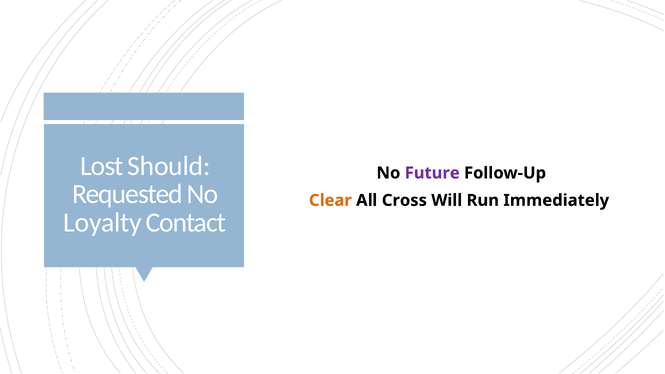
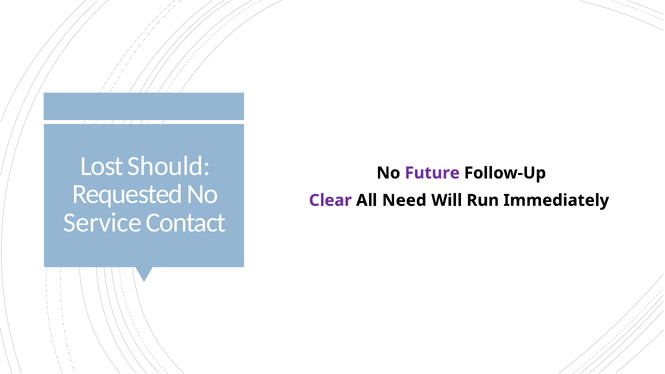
Clear colour: orange -> purple
Cross: Cross -> Need
Loyalty: Loyalty -> Service
